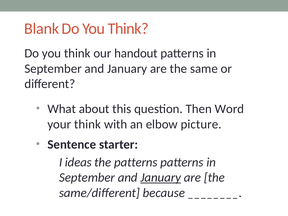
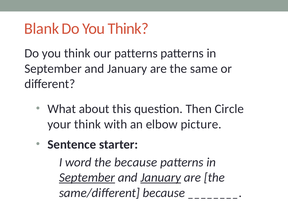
our handout: handout -> patterns
Word: Word -> Circle
ideas: ideas -> word
the patterns: patterns -> because
September at (87, 178) underline: none -> present
